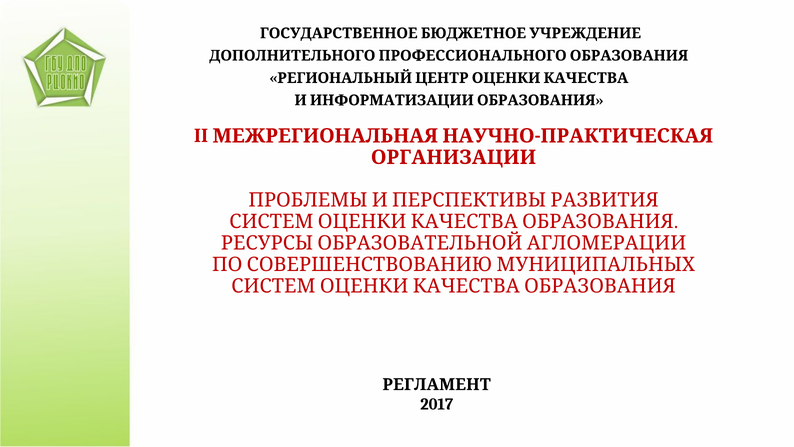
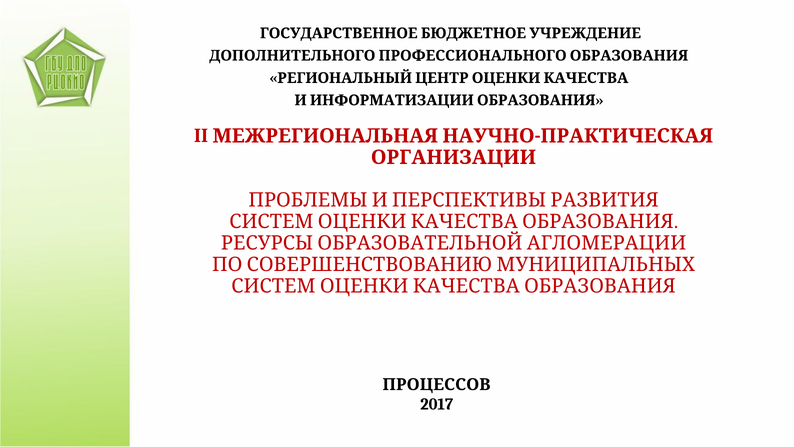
РЕГЛАМЕНТ: РЕГЛАМЕНТ -> ПРОЦЕССОВ
